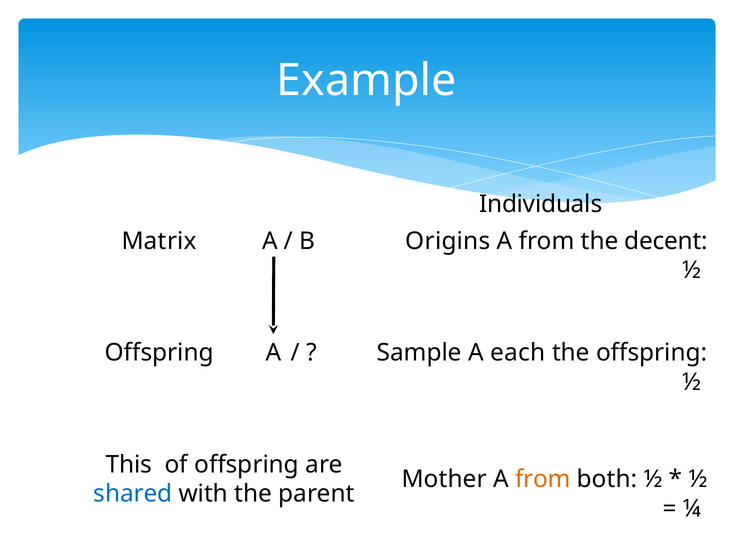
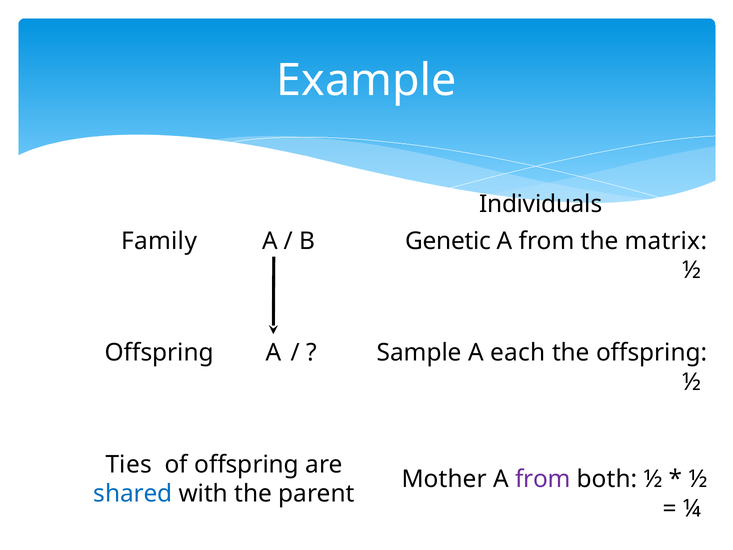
Matrix: Matrix -> Family
Origins: Origins -> Genetic
decent: decent -> matrix
This: This -> Ties
from at (543, 479) colour: orange -> purple
